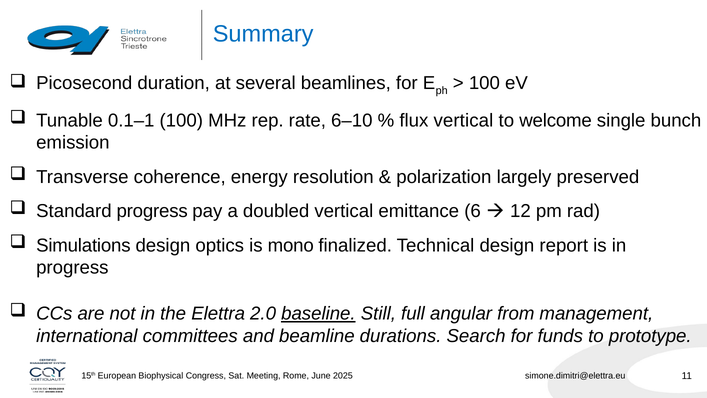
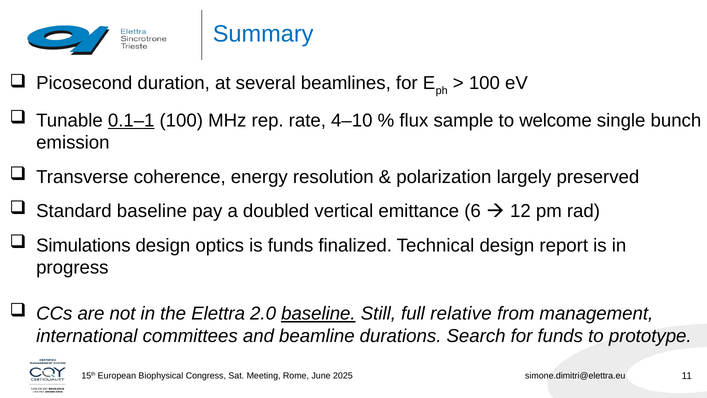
0.1–1 underline: none -> present
6–10: 6–10 -> 4–10
flux vertical: vertical -> sample
Standard progress: progress -> baseline
is mono: mono -> funds
angular: angular -> relative
